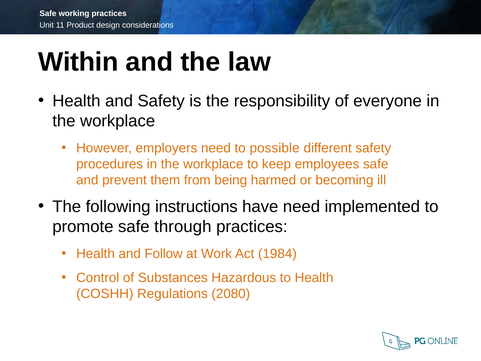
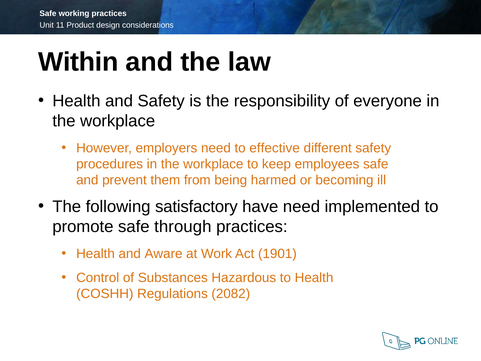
possible: possible -> effective
instructions: instructions -> satisfactory
Follow: Follow -> Aware
1984: 1984 -> 1901
2080: 2080 -> 2082
